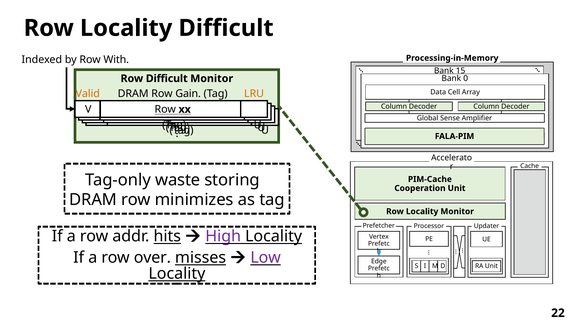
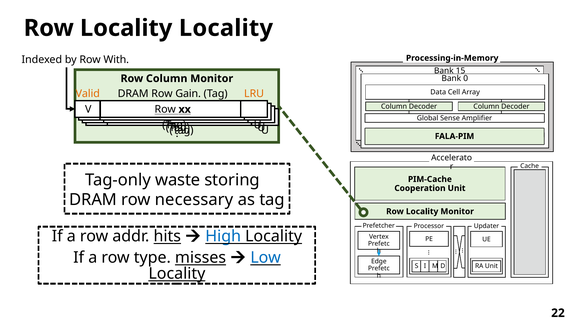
Locality Difficult: Difficult -> Locality
Row Difficult: Difficult -> Column
minimizes: minimizes -> necessary
High colour: purple -> blue
over: over -> type
Low colour: purple -> blue
